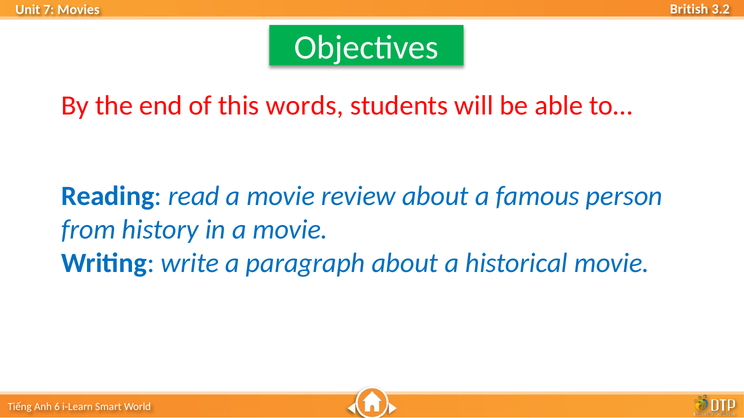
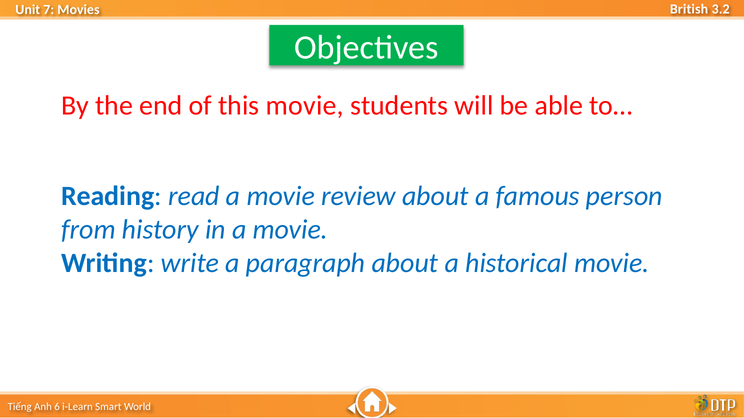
this words: words -> movie
